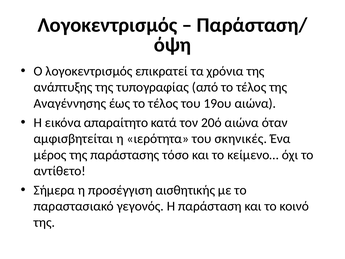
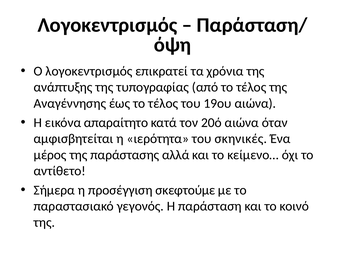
τόσο: τόσο -> αλλά
αισθητικής: αισθητικής -> σκεφτούμε
